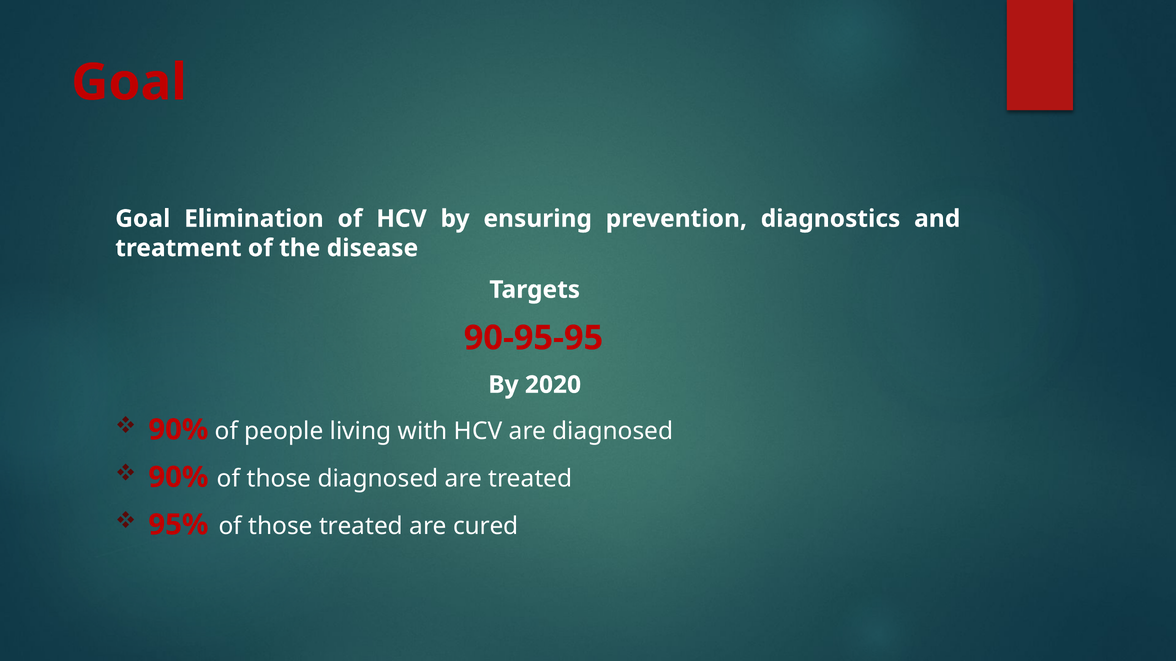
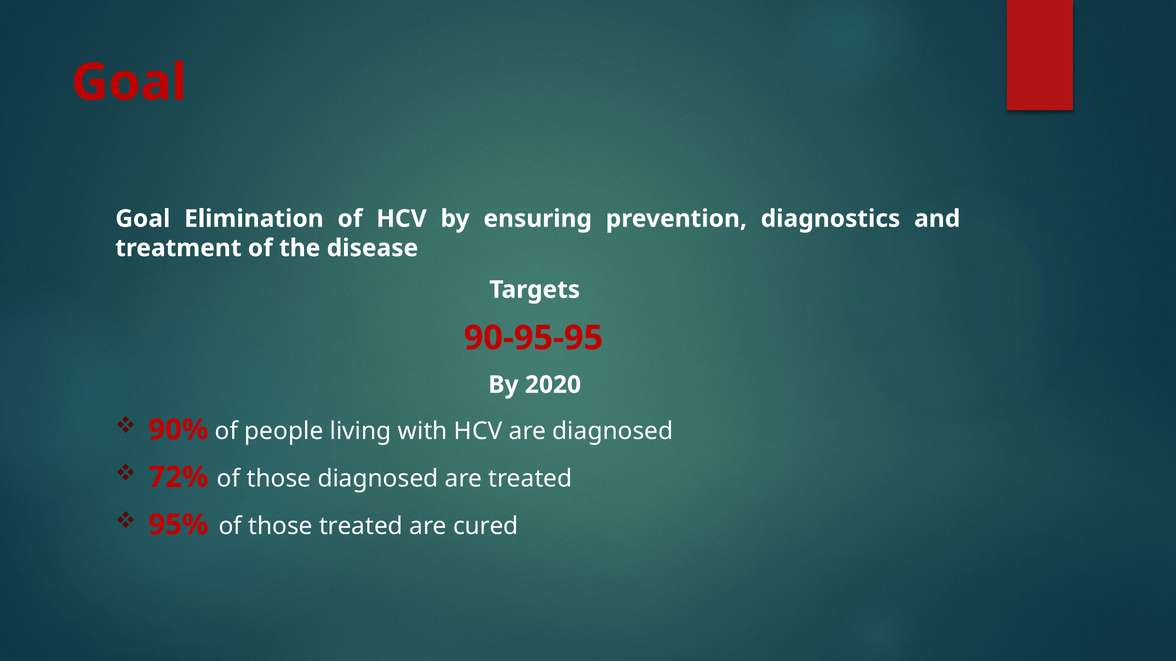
90% at (178, 478): 90% -> 72%
